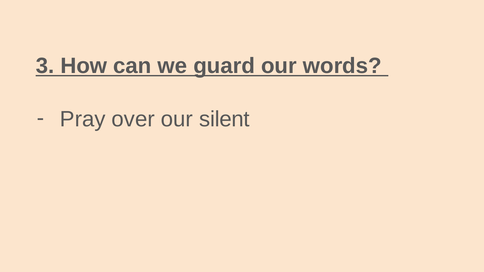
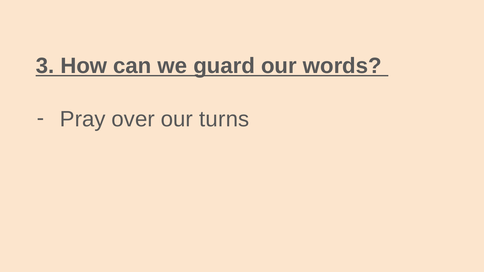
silent: silent -> turns
